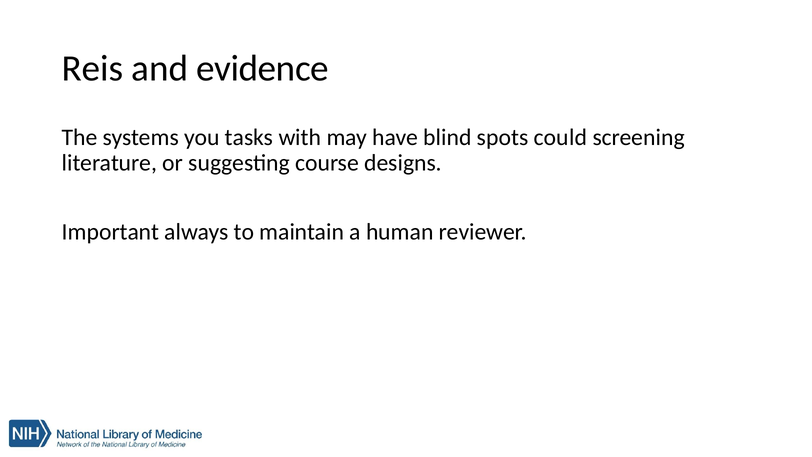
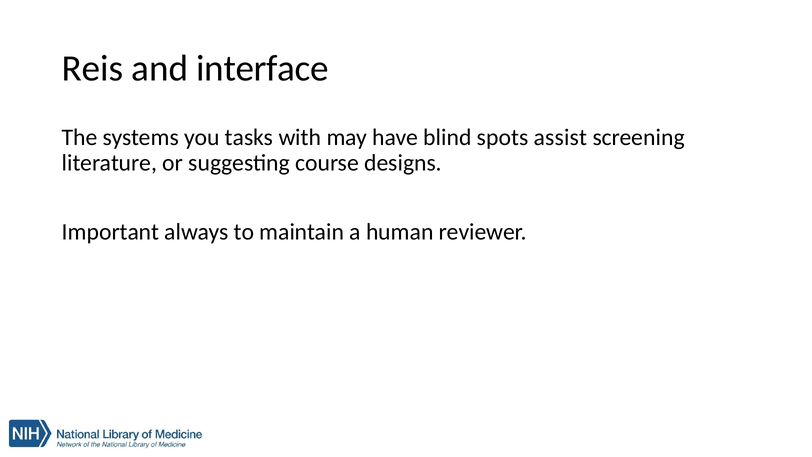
evidence: evidence -> interface
could: could -> assist
